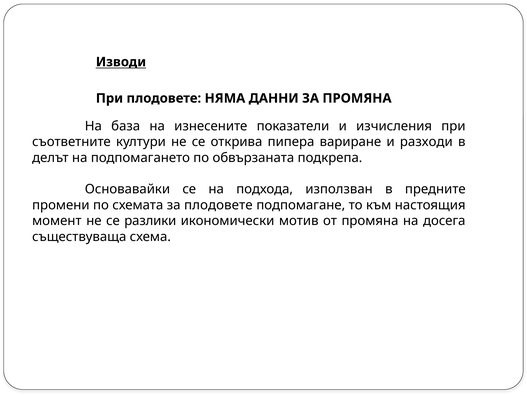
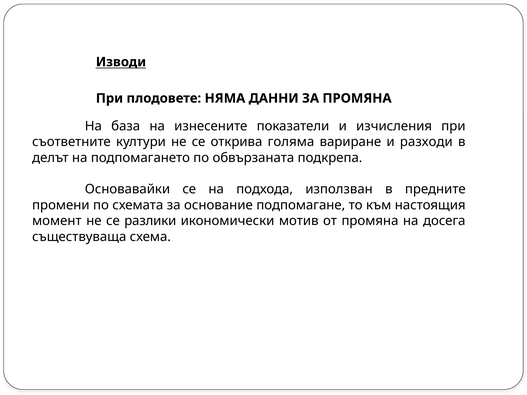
пипера: пипера -> голяма
за плодовете: плодовете -> основание
